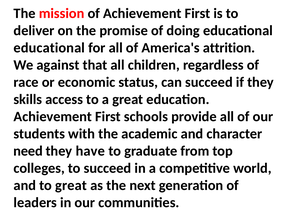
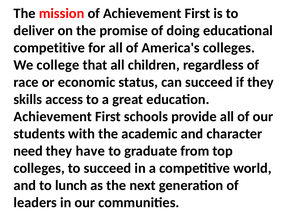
educational at (49, 48): educational -> competitive
America's attrition: attrition -> colleges
against: against -> college
to great: great -> lunch
